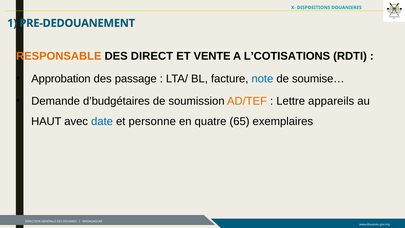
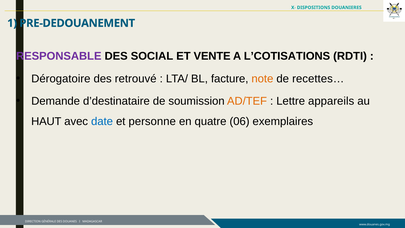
RESPONSABLE colour: orange -> purple
DIRECT: DIRECT -> SOCIAL
Approbation: Approbation -> Dérogatoire
passage: passage -> retrouvé
note colour: blue -> orange
soumise…: soumise… -> recettes…
d’budgétaires: d’budgétaires -> d’destinataire
65: 65 -> 06
